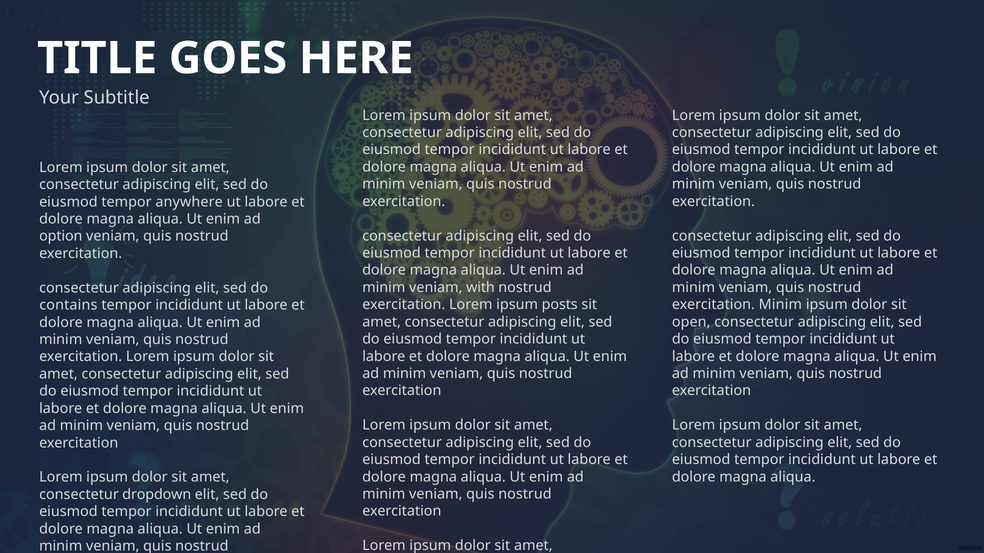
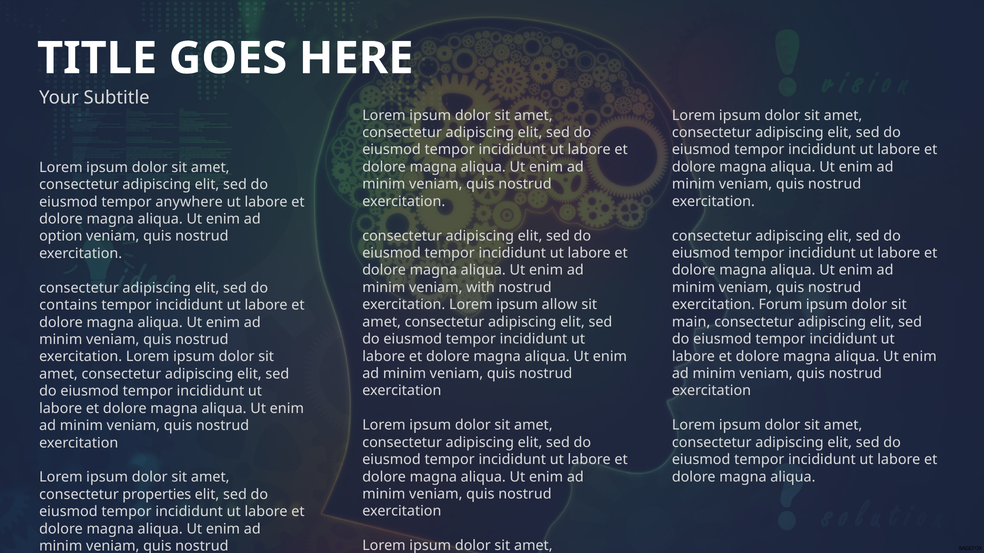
posts: posts -> allow
exercitation Minim: Minim -> Forum
open: open -> main
dropdown: dropdown -> properties
